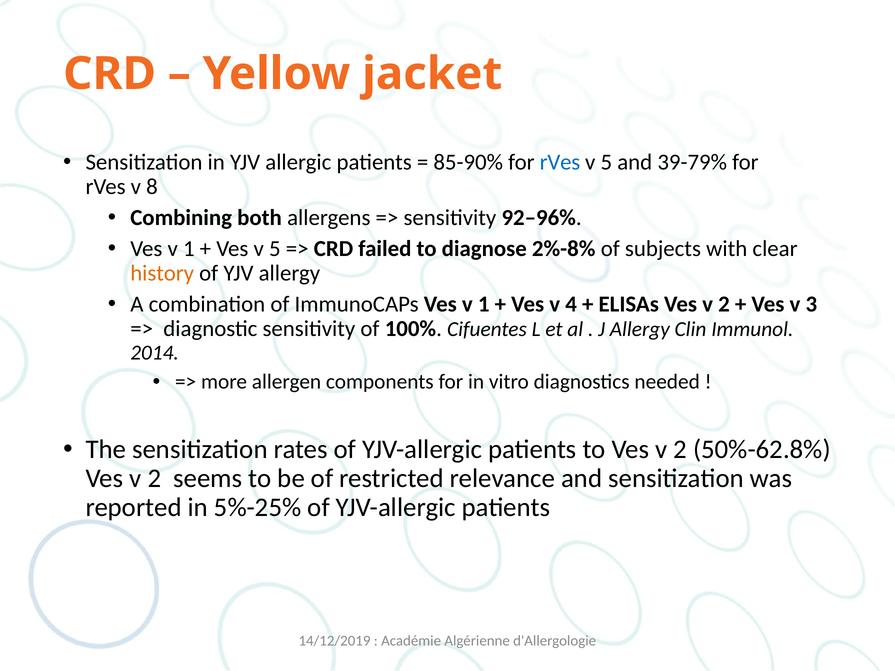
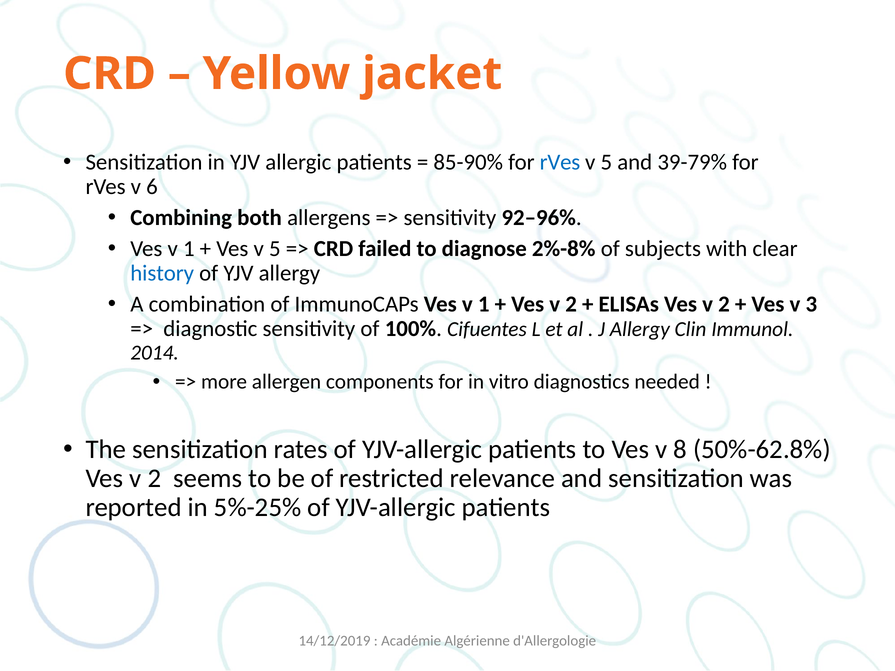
8: 8 -> 6
history colour: orange -> blue
4 at (571, 304): 4 -> 2
to Ves v 2: 2 -> 8
